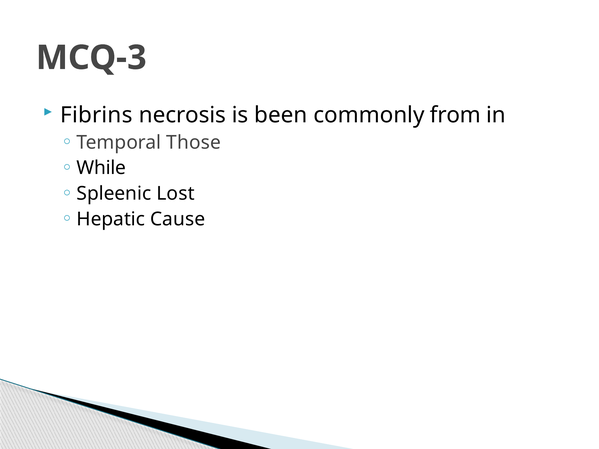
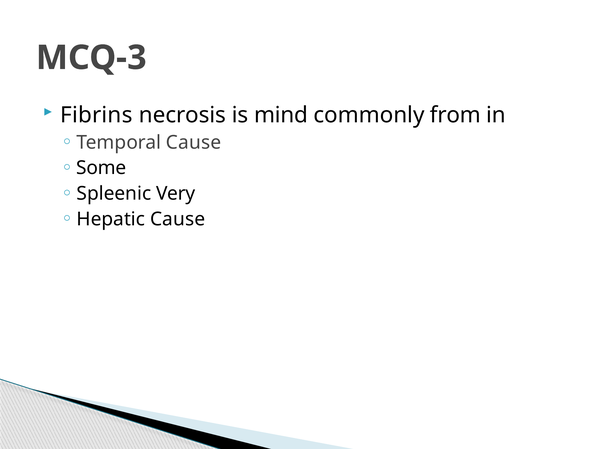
been: been -> mind
Temporal Those: Those -> Cause
While: While -> Some
Lost: Lost -> Very
